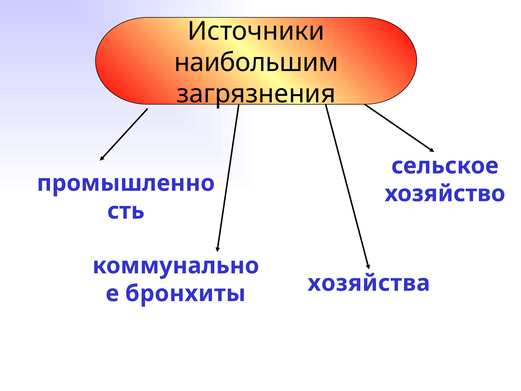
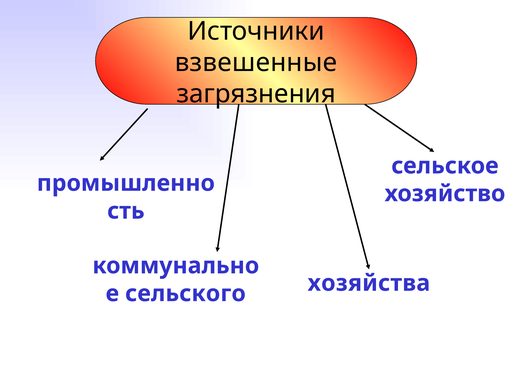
наибольшим: наибольшим -> взвешенные
бронхиты: бронхиты -> сельского
